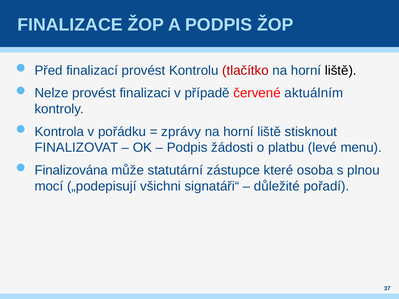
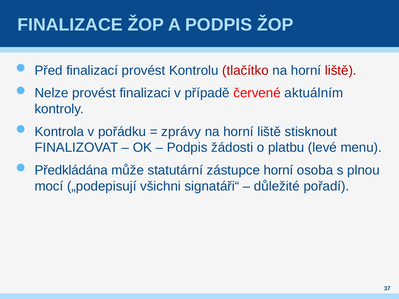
liště at (341, 71) colour: black -> red
Finalizována: Finalizována -> Předkládána
zástupce které: které -> horní
